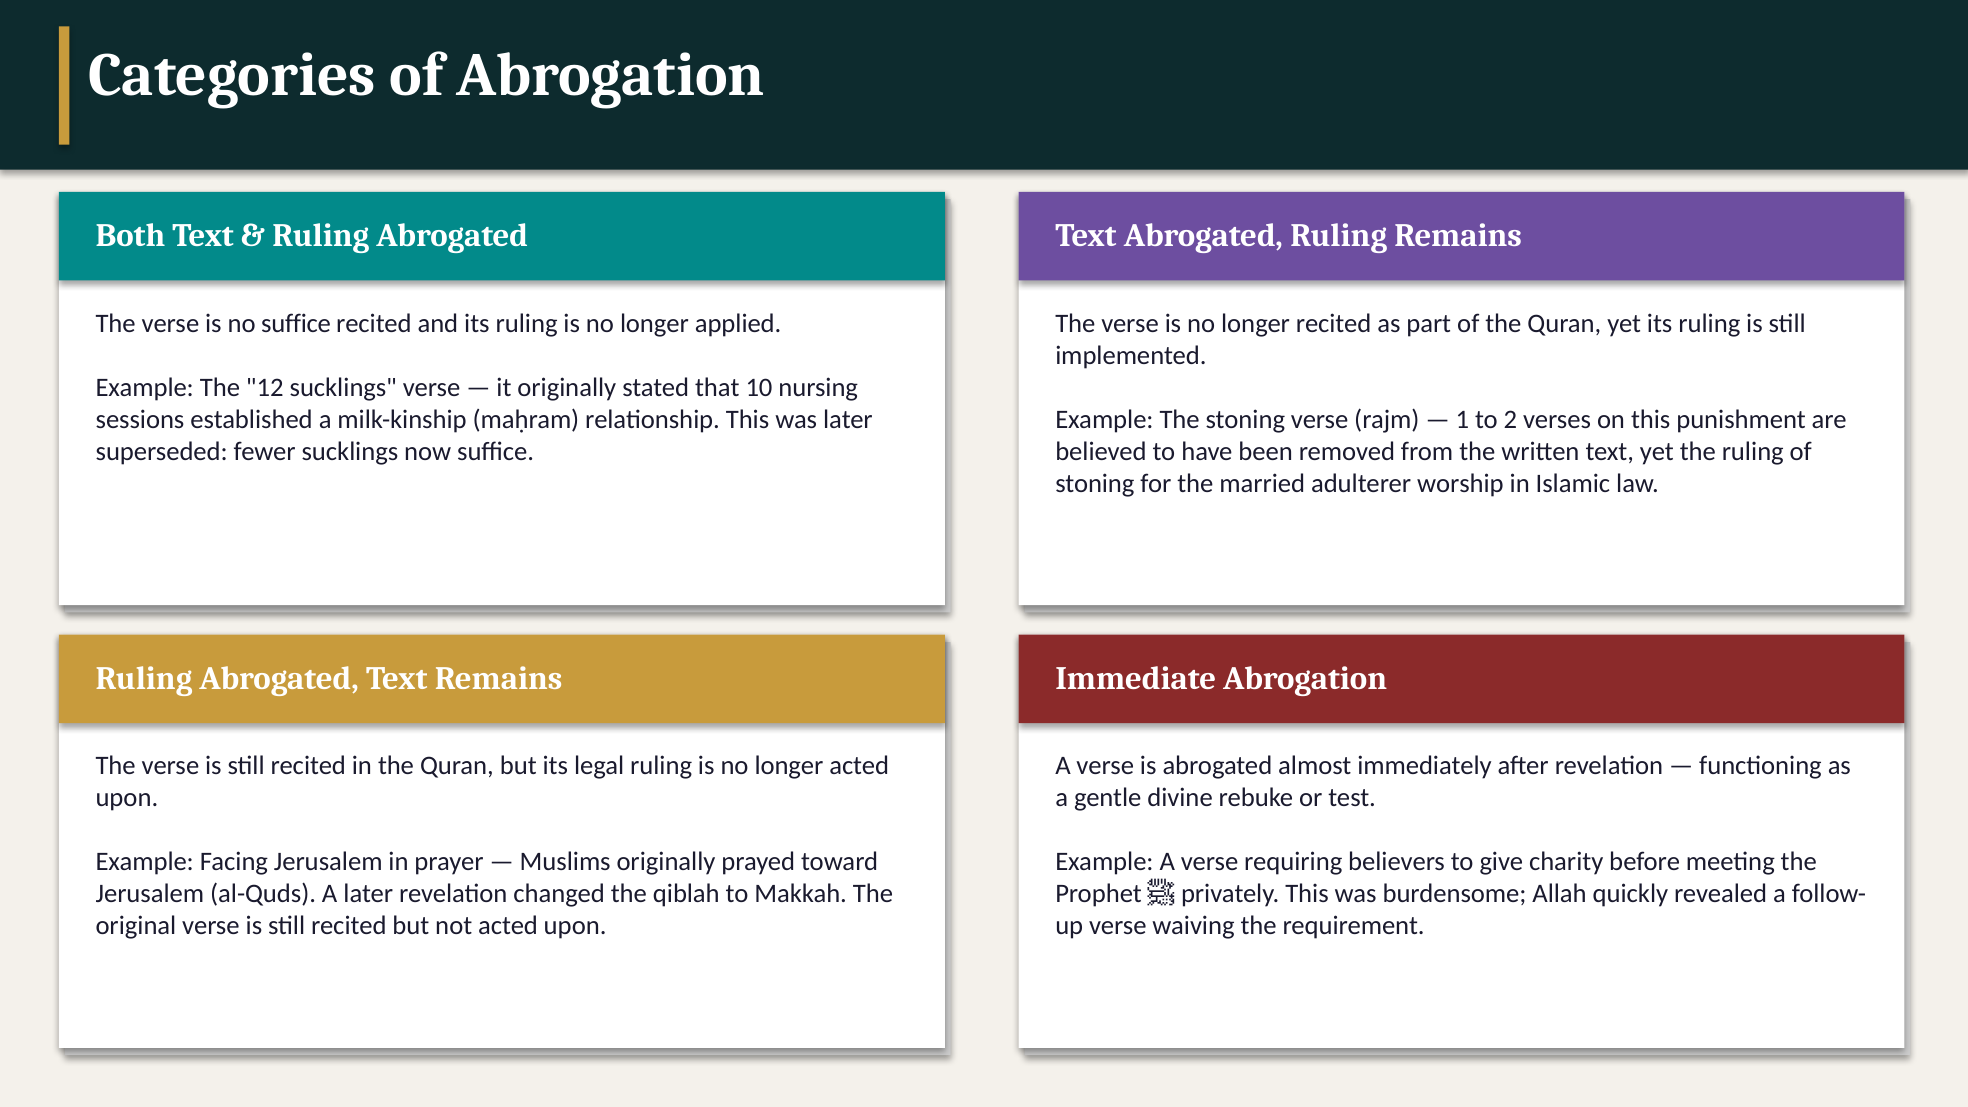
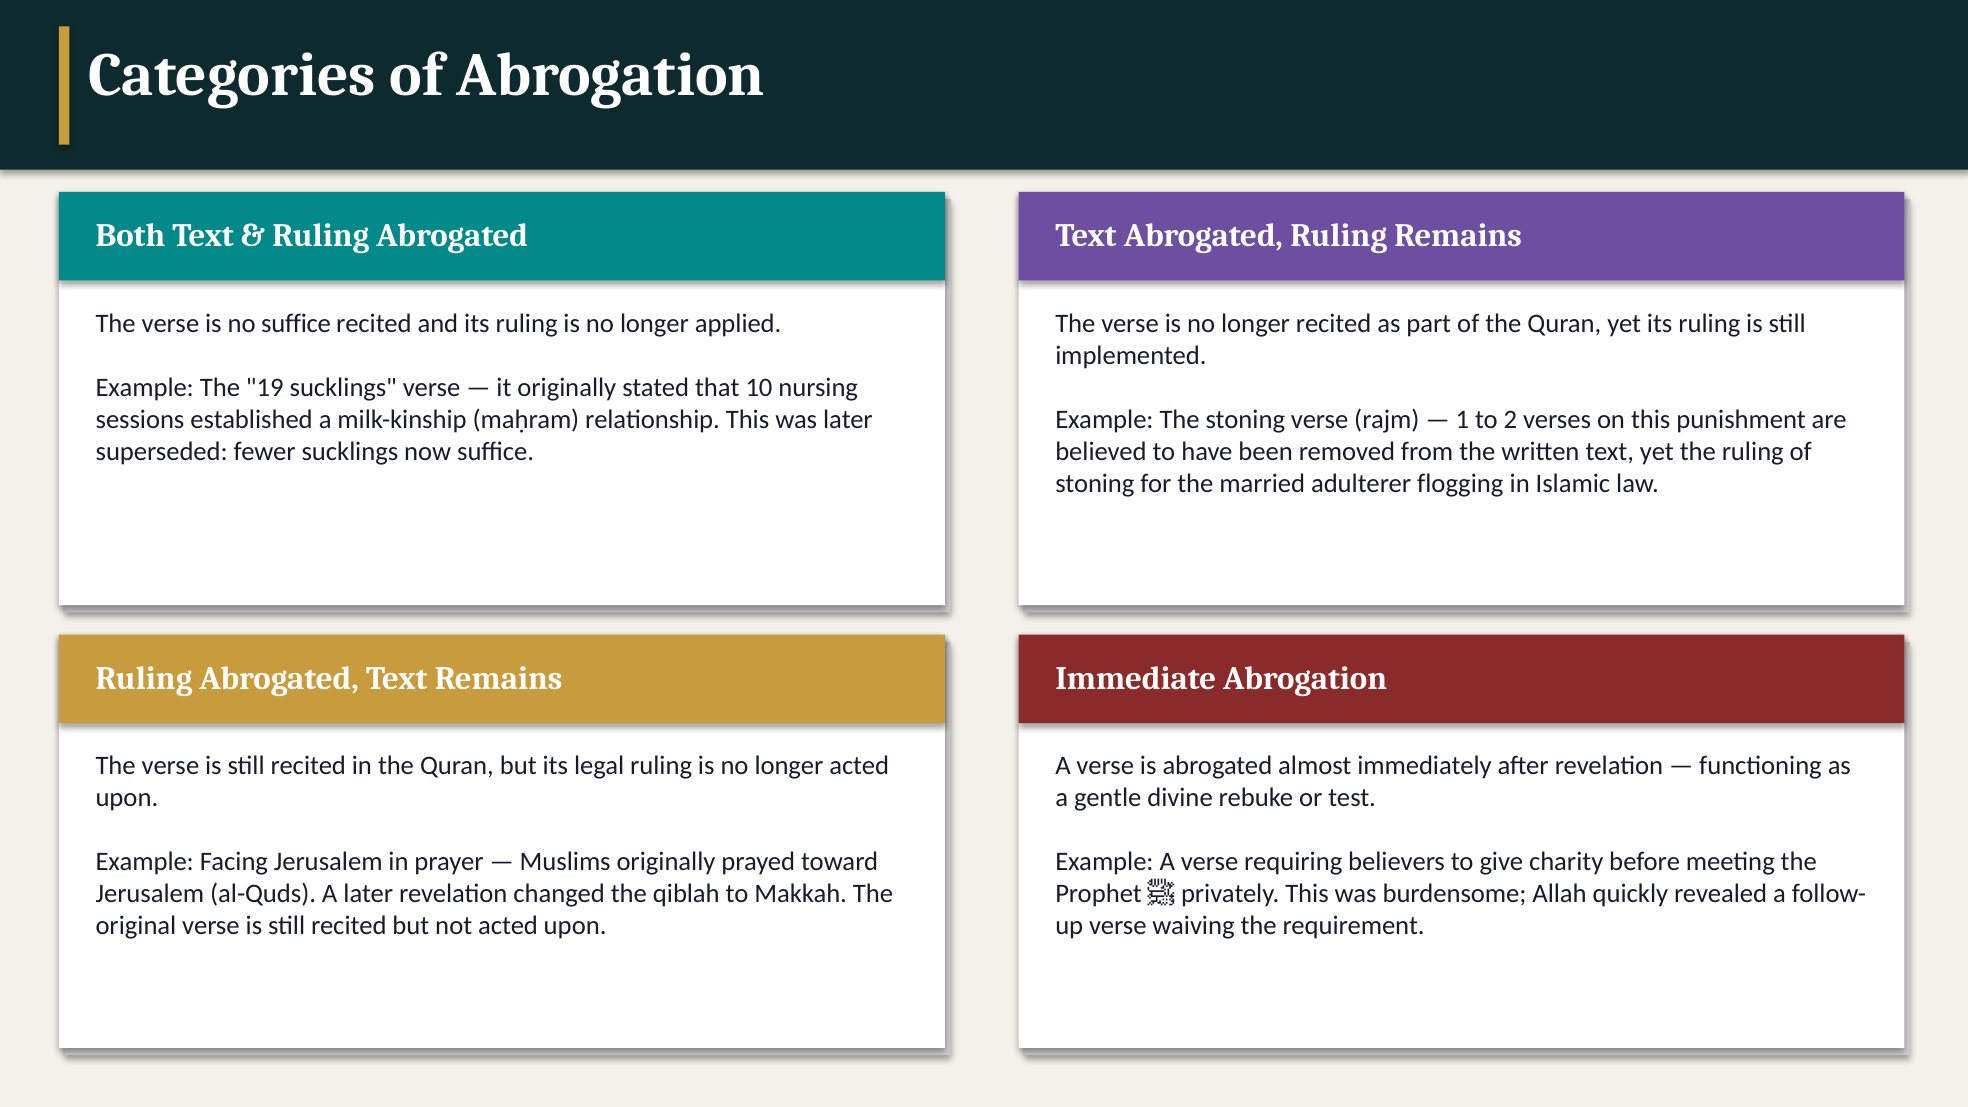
12: 12 -> 19
worship: worship -> flogging
